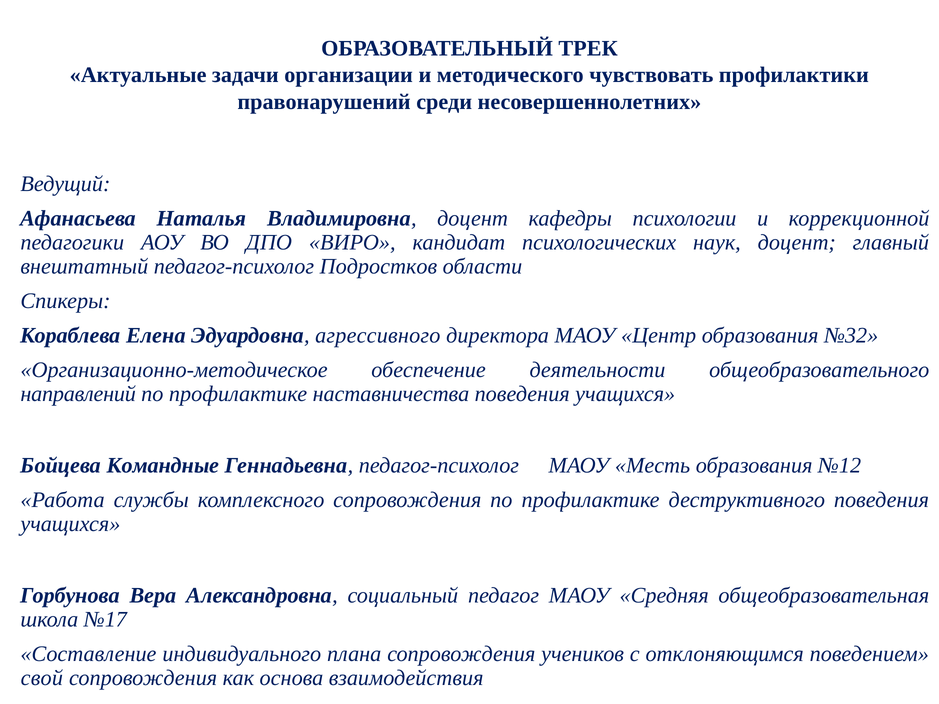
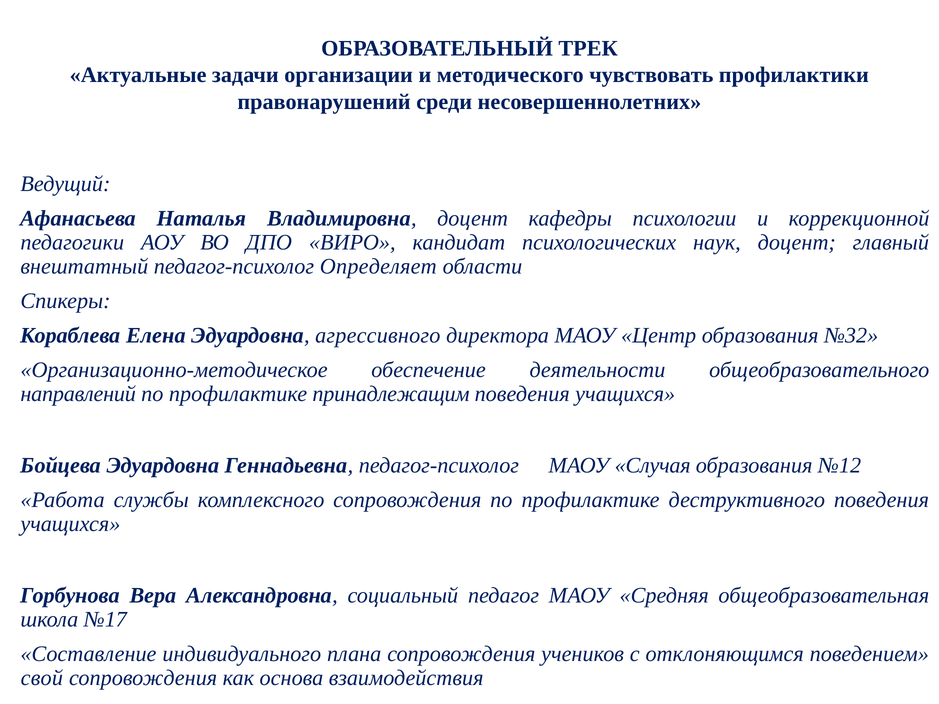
Подростков: Подростков -> Определяет
наставничества: наставничества -> принадлежащим
Бойцева Командные: Командные -> Эдуардовна
Месть: Месть -> Случая
